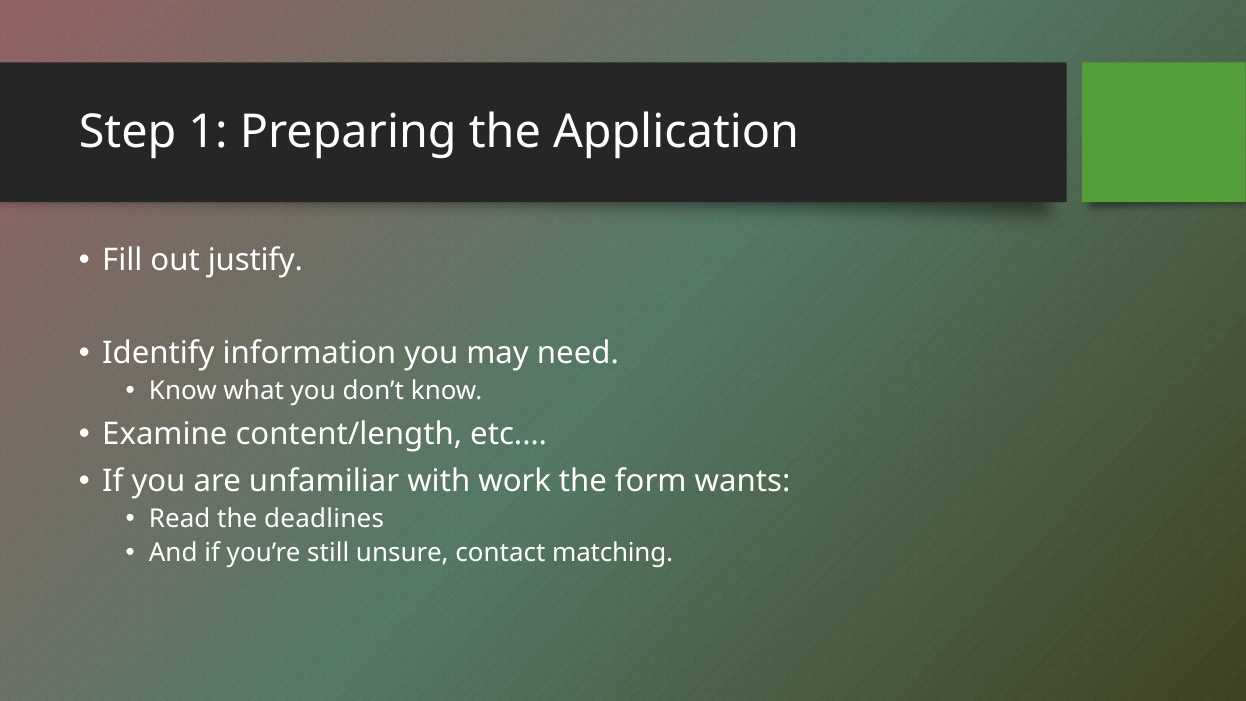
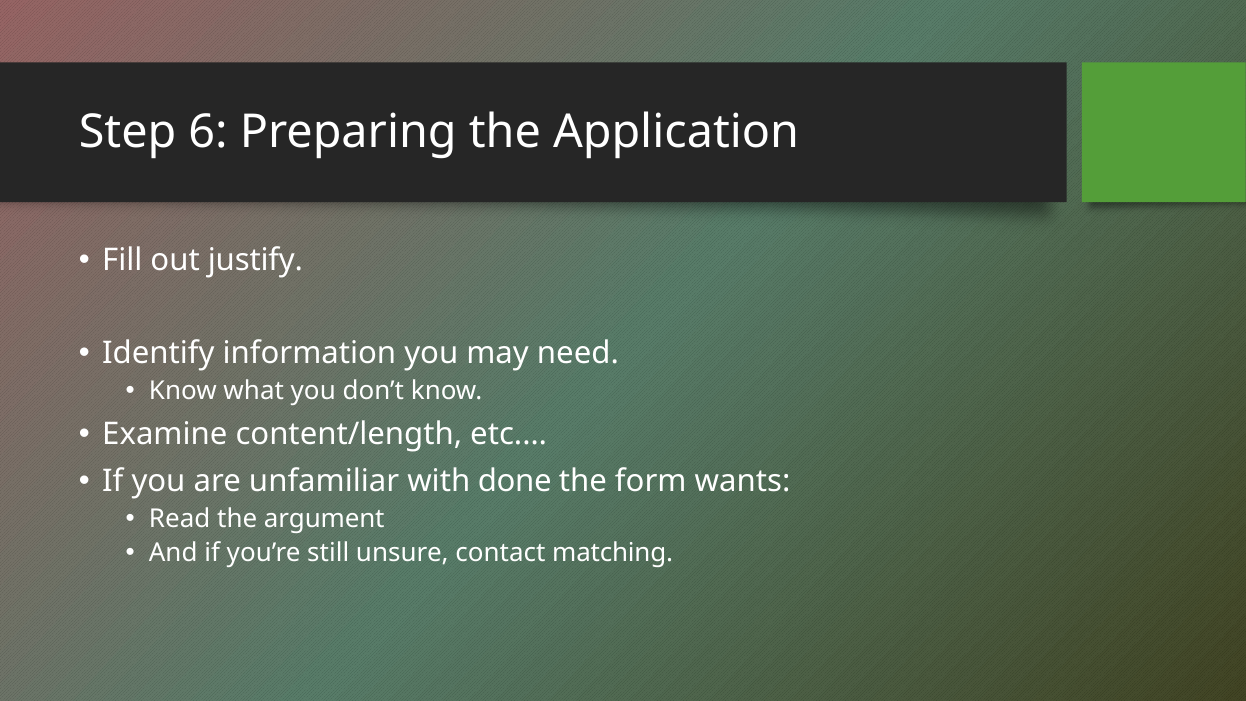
1: 1 -> 6
work: work -> done
deadlines: deadlines -> argument
